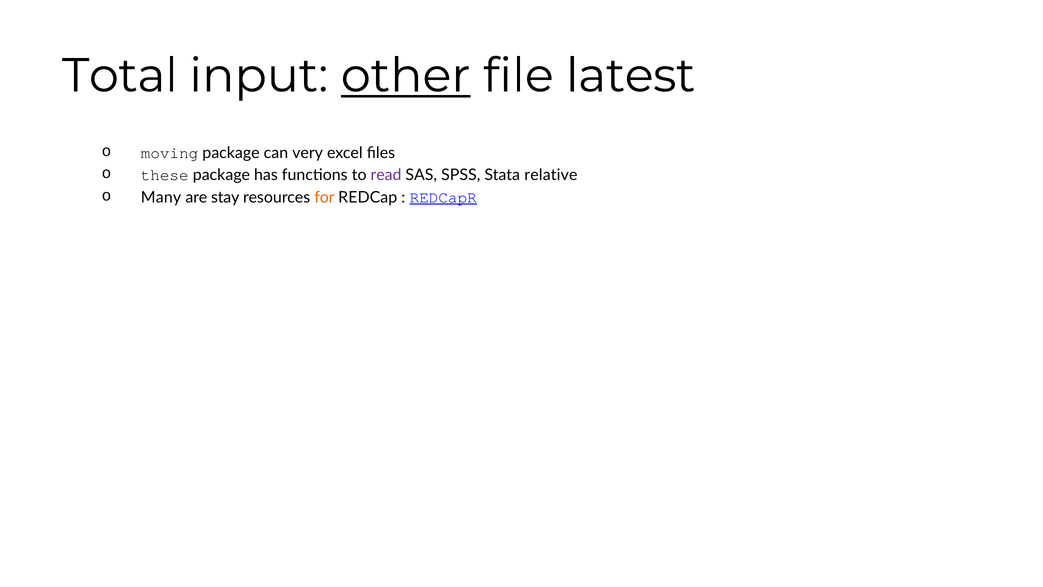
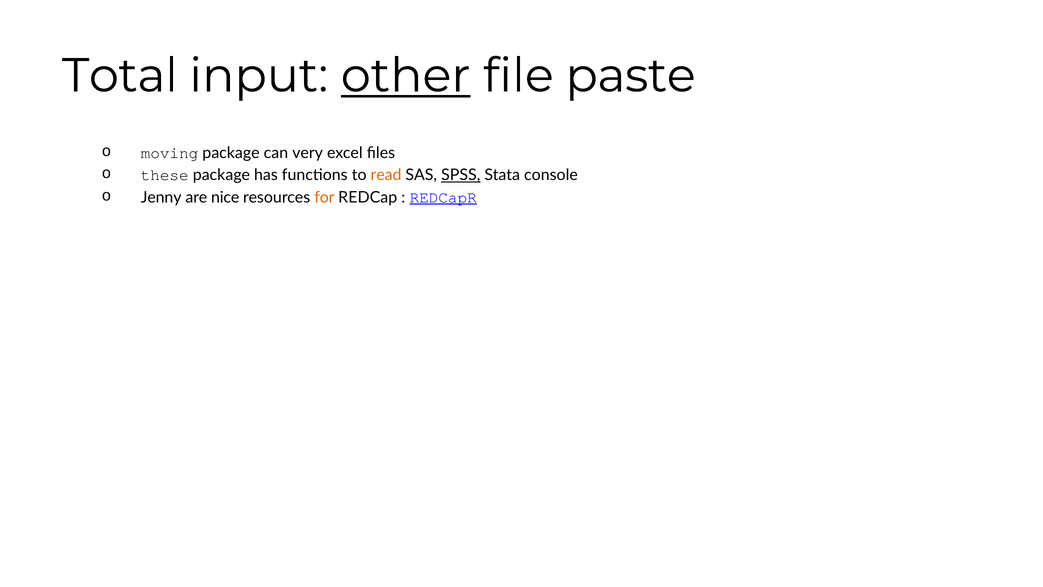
latest: latest -> paste
read colour: purple -> orange
SPSS underline: none -> present
relative: relative -> console
Many: Many -> Jenny
stay: stay -> nice
